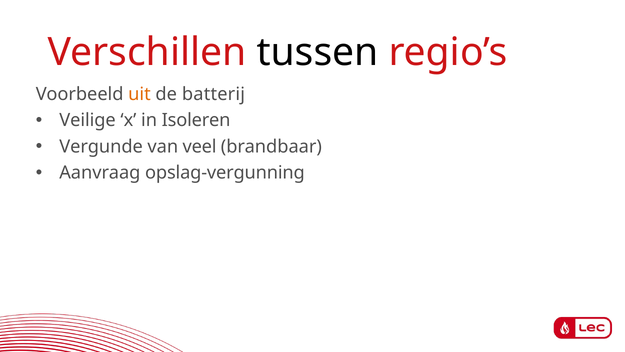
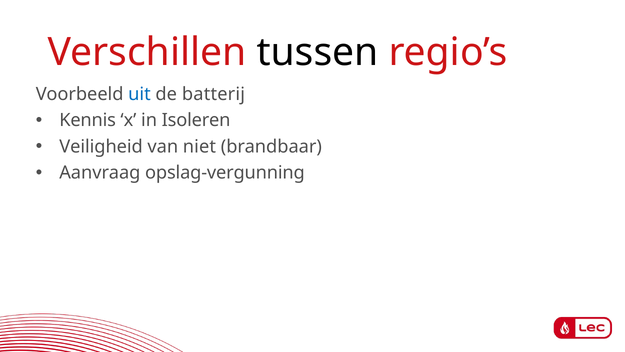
uit colour: orange -> blue
Veilige: Veilige -> Kennis
Vergunde: Vergunde -> Veiligheid
veel: veel -> niet
